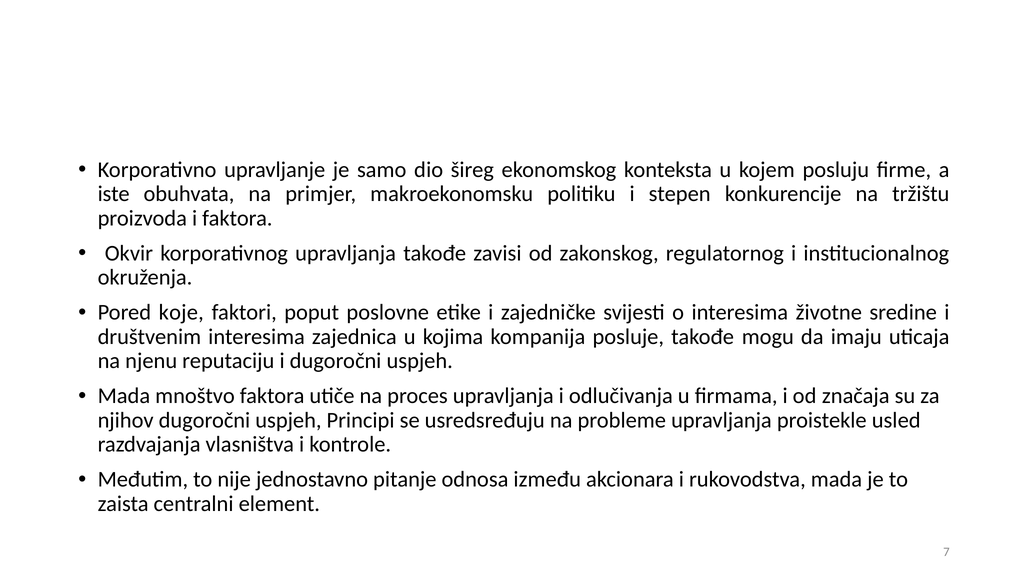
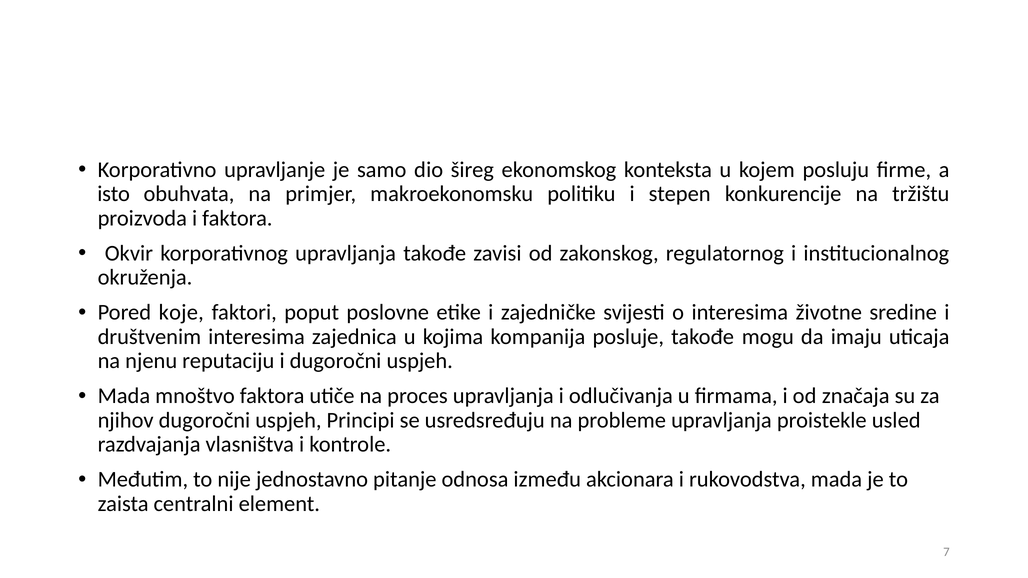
iste: iste -> isto
